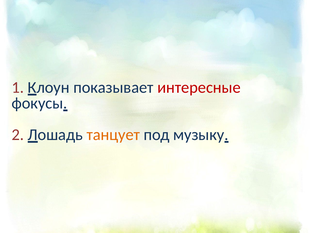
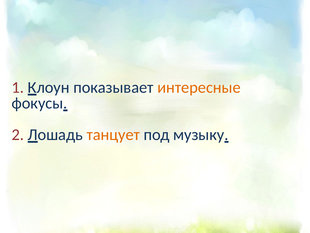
интересные colour: red -> orange
